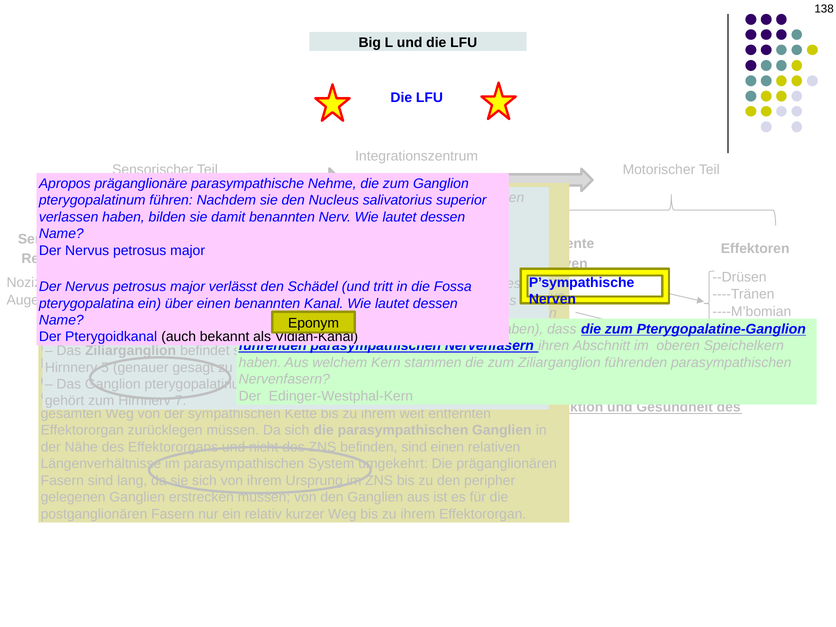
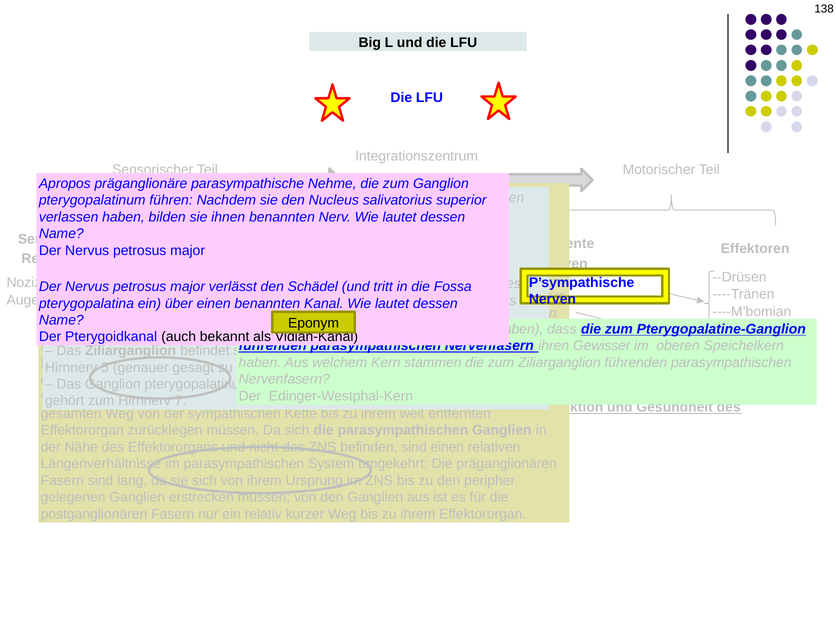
damit: damit -> ihnen
Abschnitt at (602, 346): Abschnitt -> Gewisser
